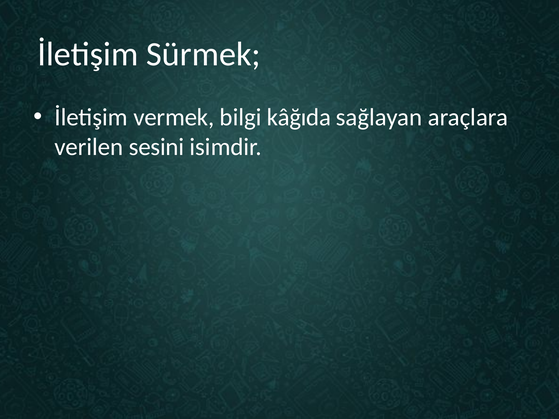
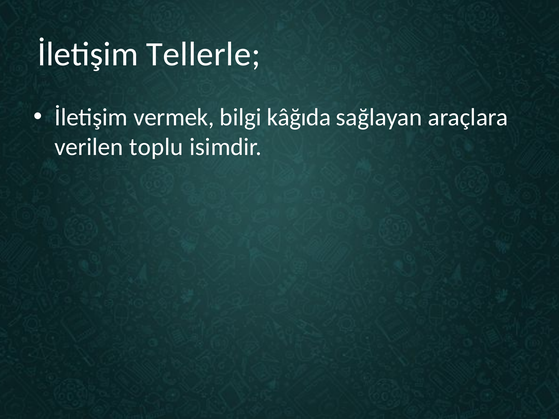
Sürmek: Sürmek -> Tellerle
sesini: sesini -> toplu
